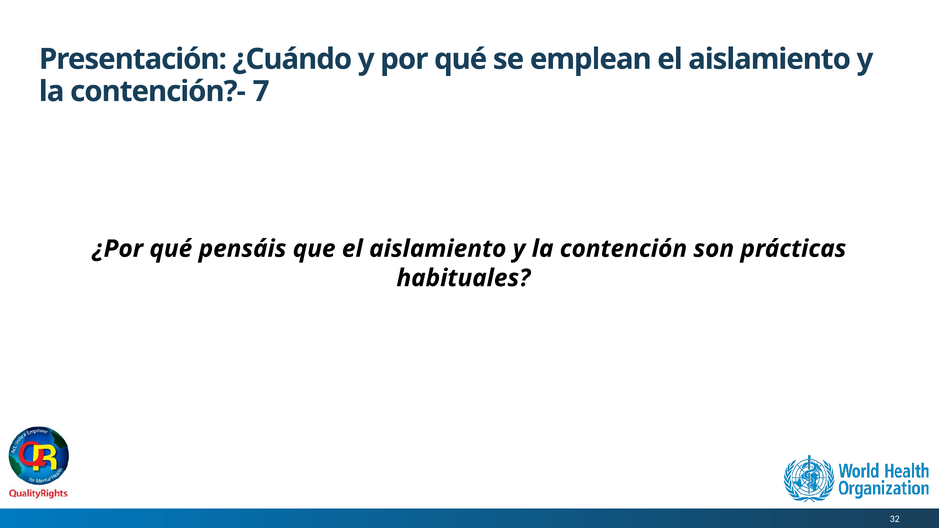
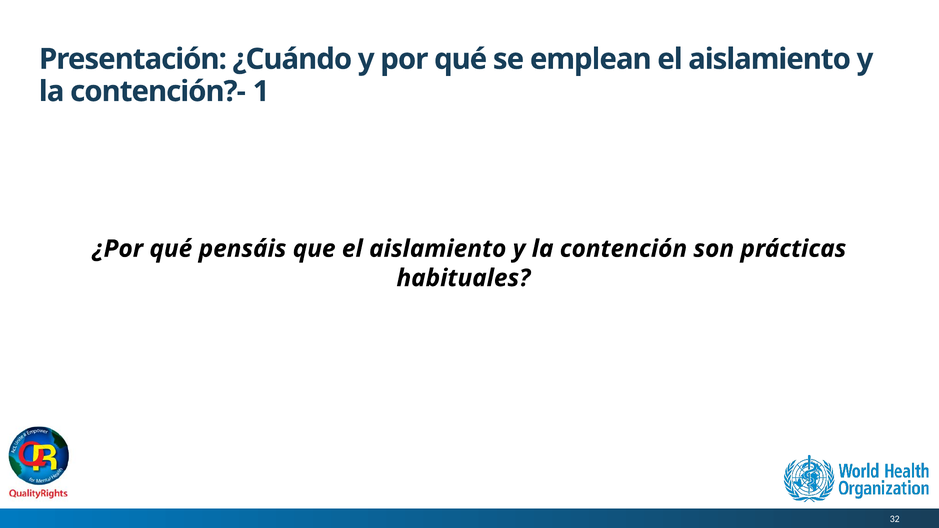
7: 7 -> 1
